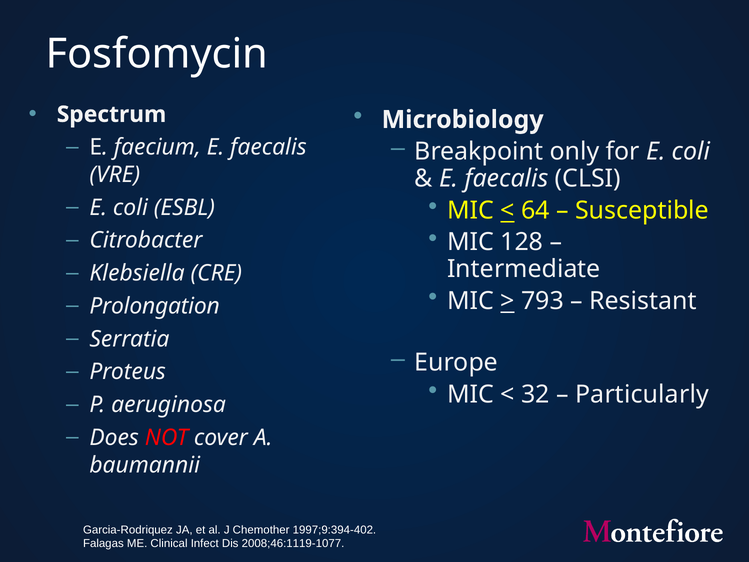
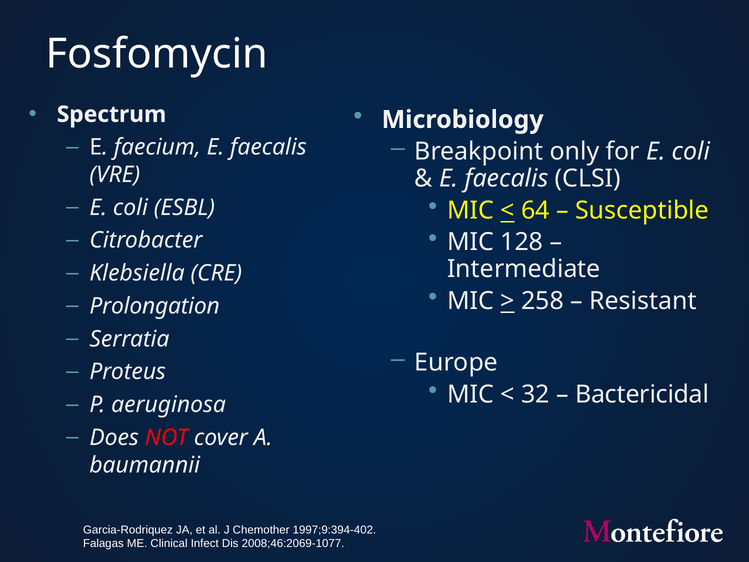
793: 793 -> 258
Particularly: Particularly -> Bactericidal
2008;46:1119-1077: 2008;46:1119-1077 -> 2008;46:2069-1077
